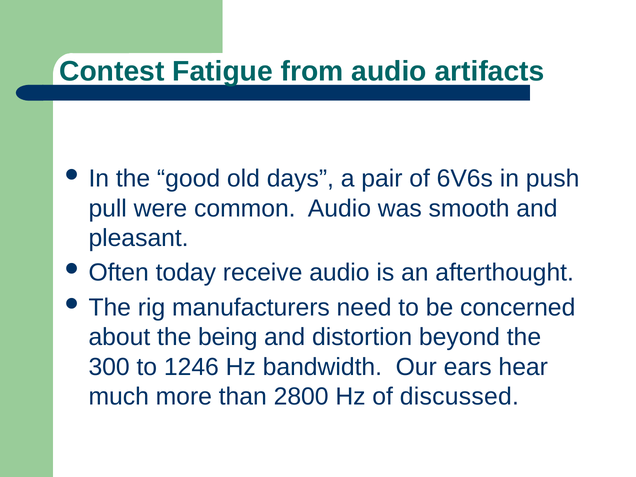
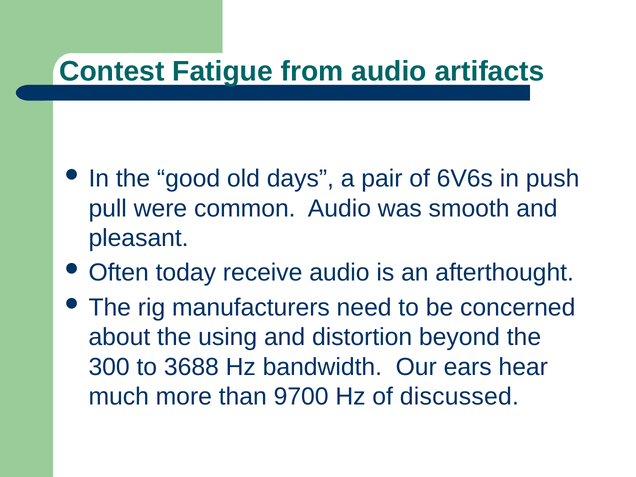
being: being -> using
1246: 1246 -> 3688
2800: 2800 -> 9700
